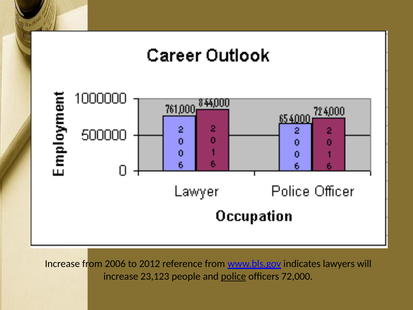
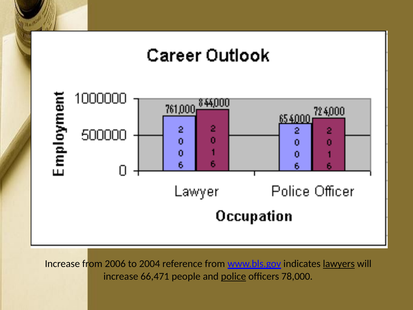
2012: 2012 -> 2004
lawyers underline: none -> present
23,123: 23,123 -> 66,471
72,000: 72,000 -> 78,000
